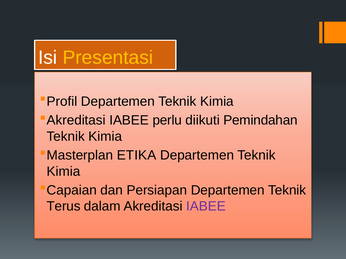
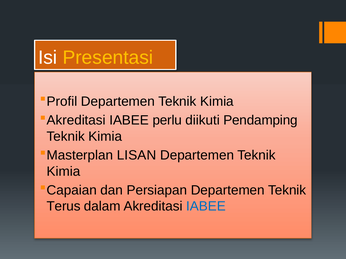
Pemindahan: Pemindahan -> Pendamping
ETIKA: ETIKA -> LISAN
IABEE at (206, 207) colour: purple -> blue
